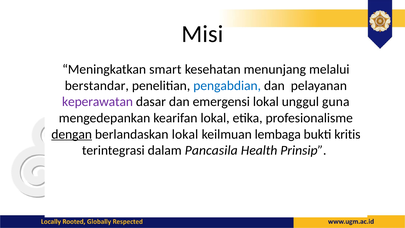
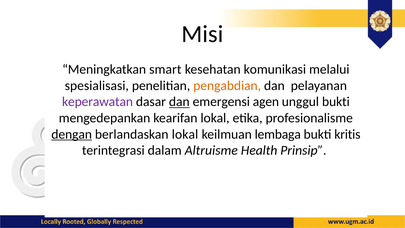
menunjang: menunjang -> komunikasi
berstandar: berstandar -> spesialisasi
pengabdian colour: blue -> orange
dan at (179, 102) underline: none -> present
emergensi lokal: lokal -> agen
unggul guna: guna -> bukti
Pancasila: Pancasila -> Altruisme
